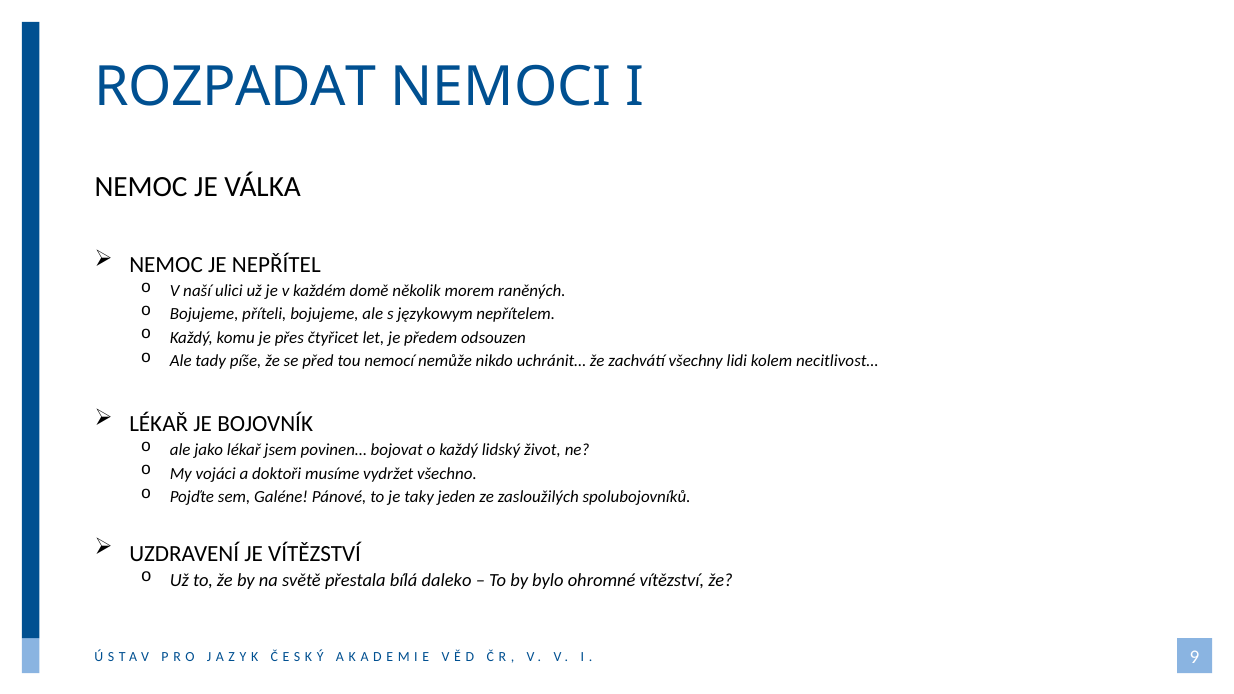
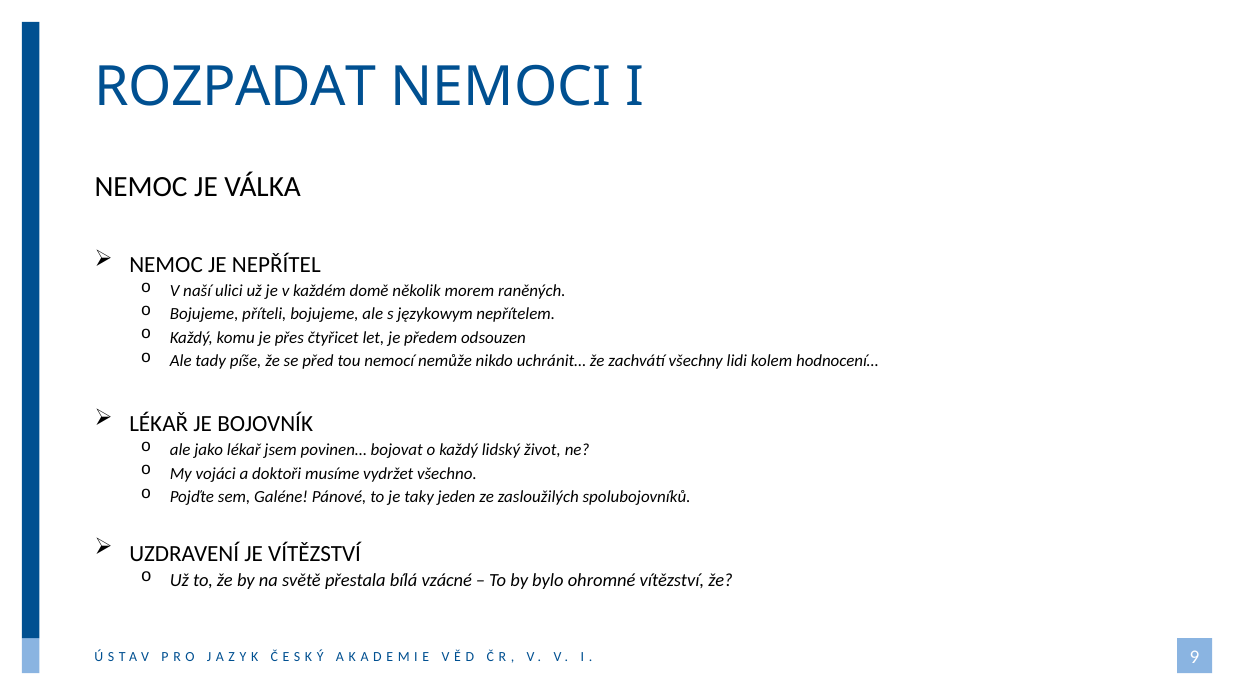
necitlivost…: necitlivost… -> hodnocení…
daleko: daleko -> vzácné
